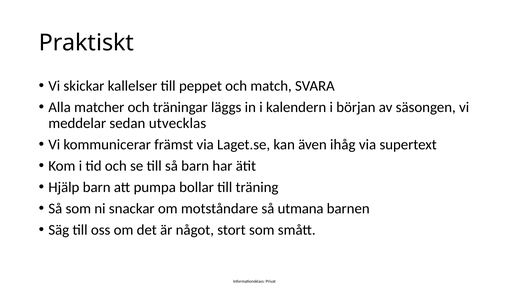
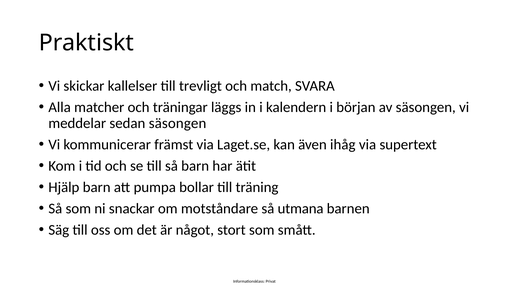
peppet: peppet -> trevligt
sedan utvecklas: utvecklas -> säsongen
